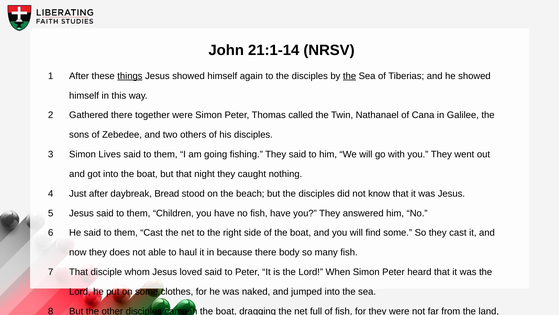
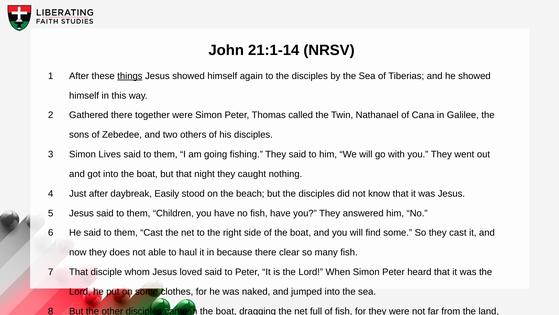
the at (350, 76) underline: present -> none
daybreak Bread: Bread -> Easily
body: body -> clear
